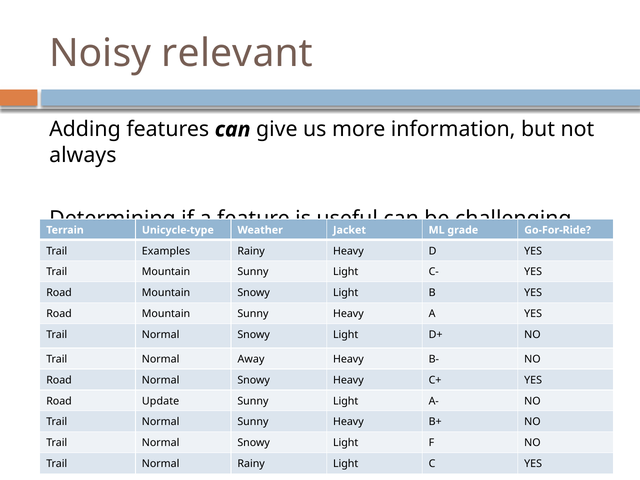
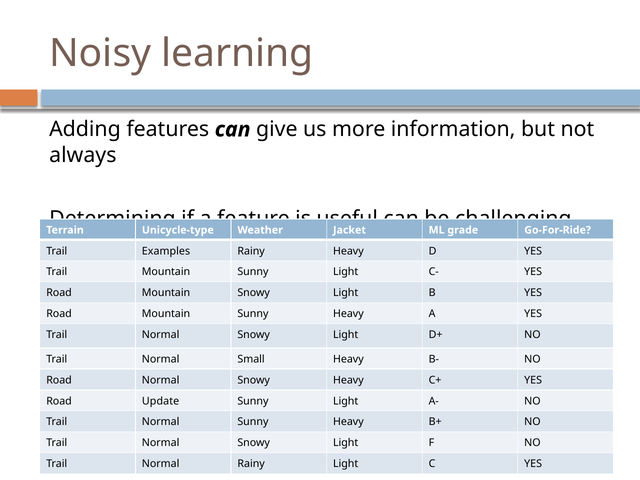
relevant: relevant -> learning
Away: Away -> Small
